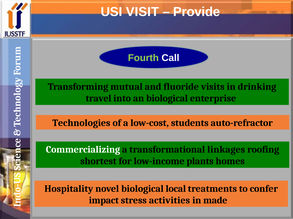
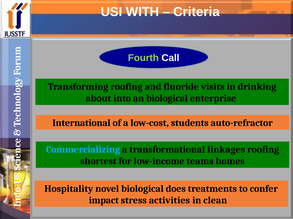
VISIT: VISIT -> WITH
Provide: Provide -> Criteria
Transforming mutual: mutual -> roofing
travel: travel -> about
Technologies: Technologies -> International
Commercializing colour: white -> light blue
plants: plants -> teams
local: local -> does
made: made -> clean
